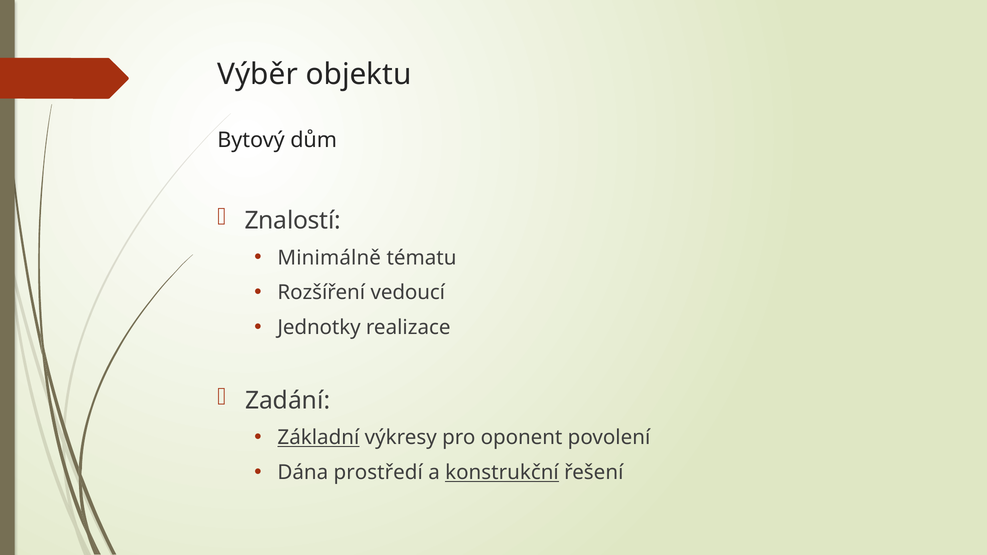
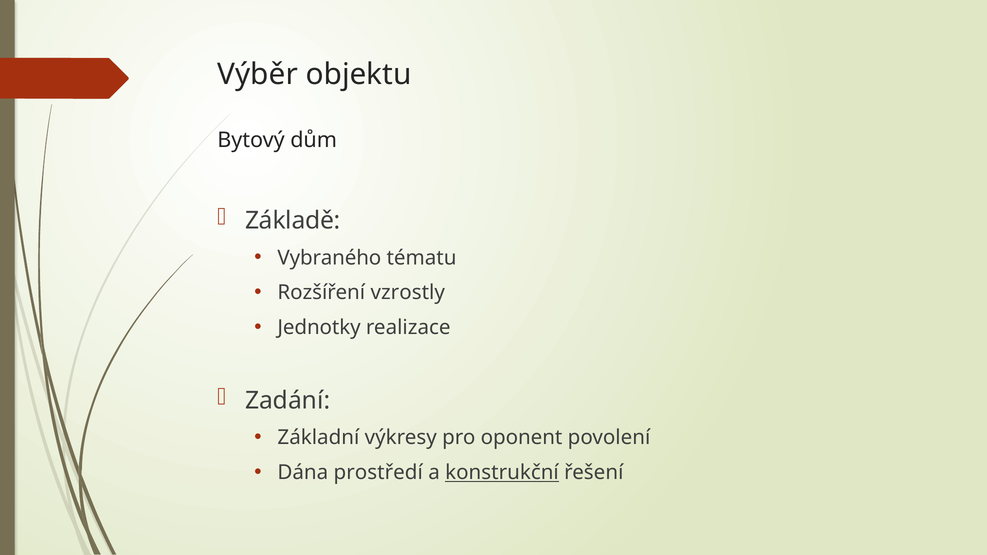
Znalostí: Znalostí -> Základě
Minimálně: Minimálně -> Vybraného
vedoucí: vedoucí -> vzrostly
Základní underline: present -> none
